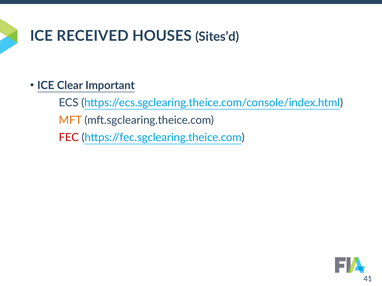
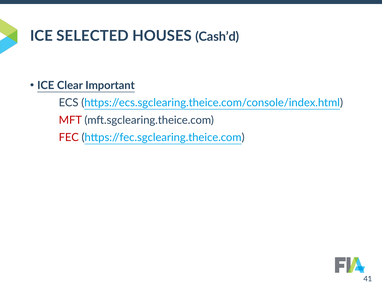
RECEIVED: RECEIVED -> SELECTED
Sites’d: Sites’d -> Cash’d
MFT colour: orange -> red
